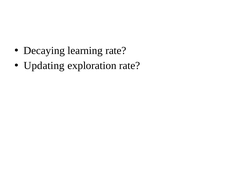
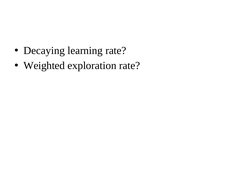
Updating: Updating -> Weighted
